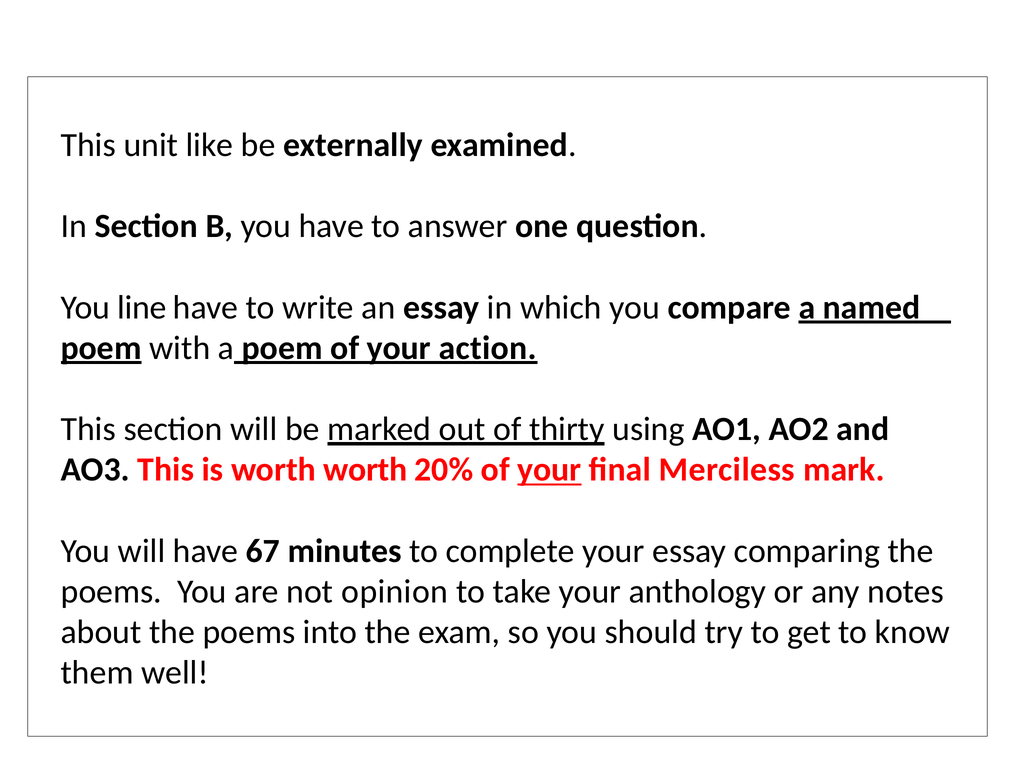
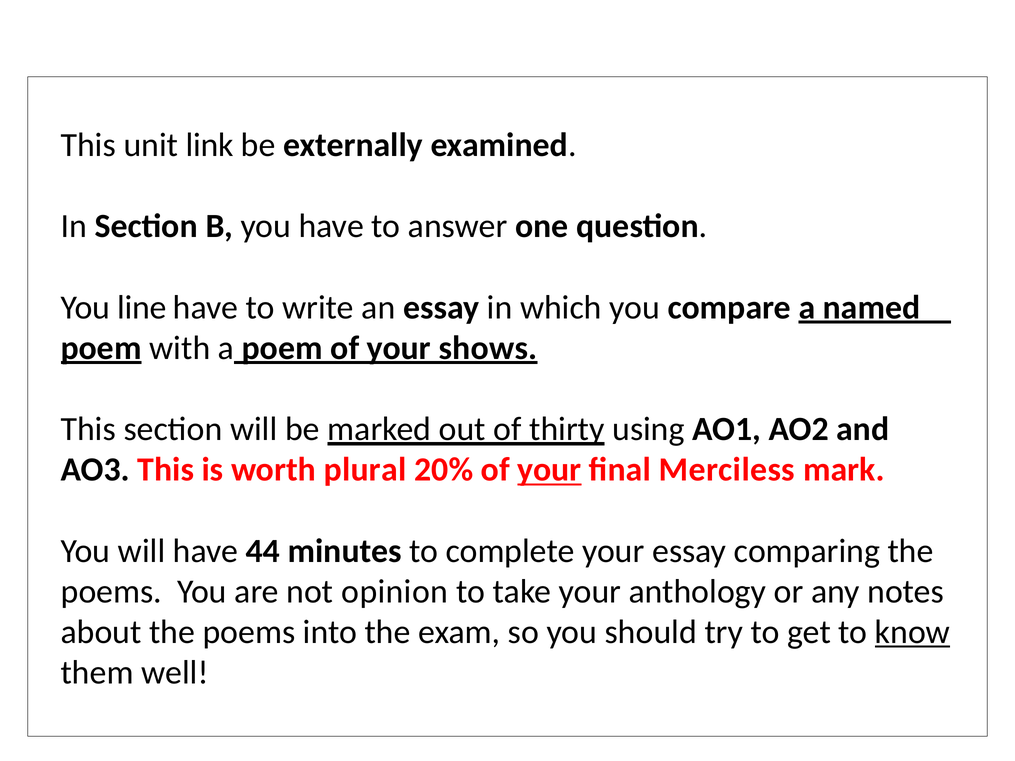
like: like -> link
action: action -> shows
worth worth: worth -> plural
67: 67 -> 44
know underline: none -> present
